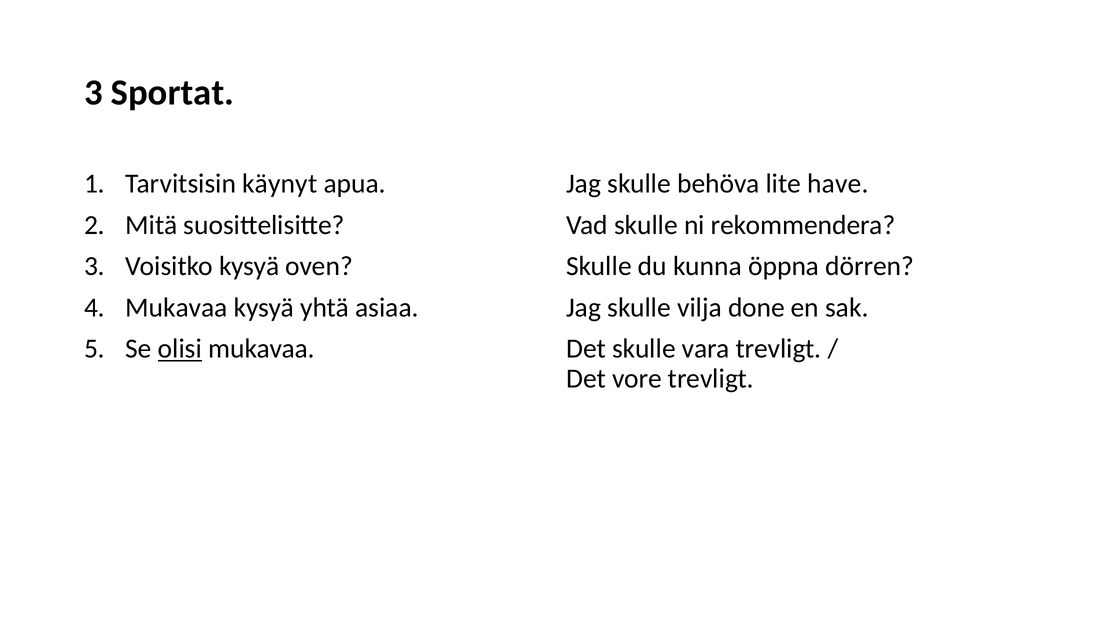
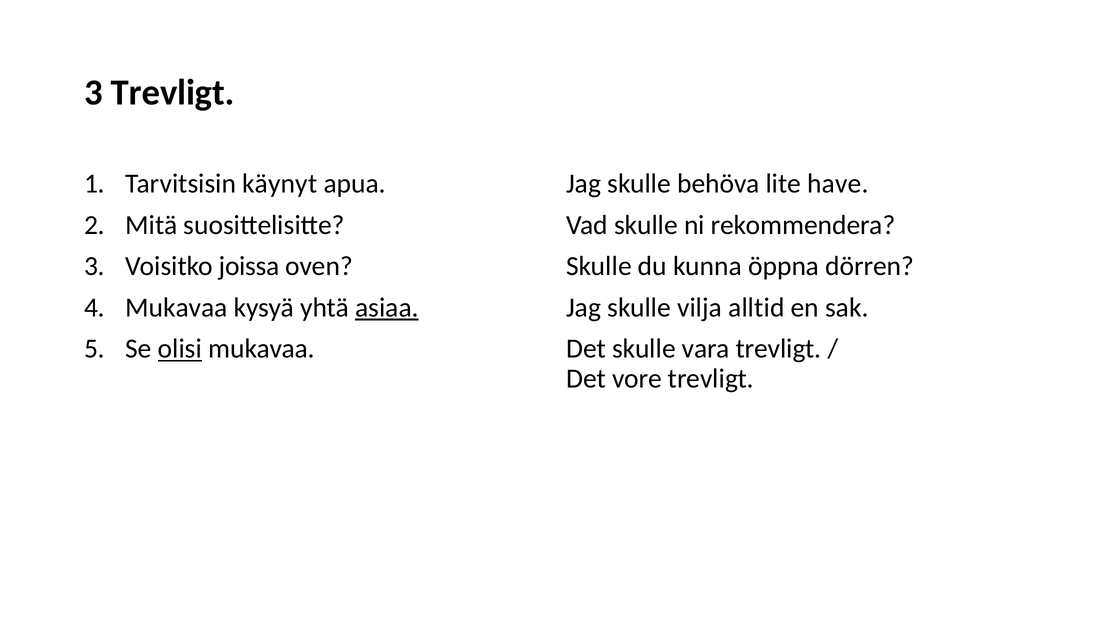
3 Sportat: Sportat -> Trevligt
Voisitko kysyä: kysyä -> joissa
asiaa underline: none -> present
done: done -> alltid
